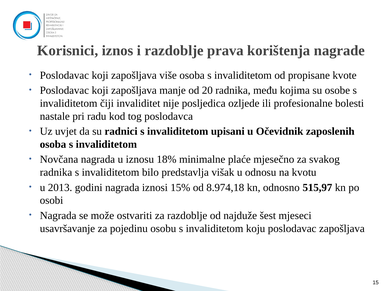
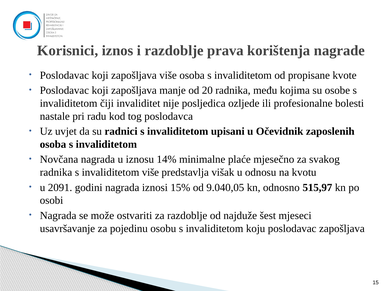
18%: 18% -> 14%
invaliditetom bilo: bilo -> više
2013: 2013 -> 2091
8.974,18: 8.974,18 -> 9.040,05
